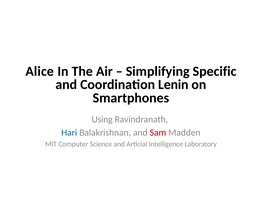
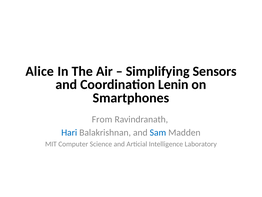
Specific: Specific -> Sensors
Using: Using -> From
Sam colour: red -> blue
